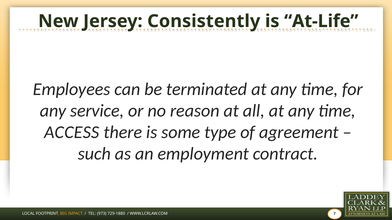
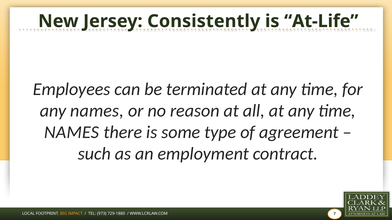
any service: service -> names
ACCESS at (72, 132): ACCESS -> NAMES
